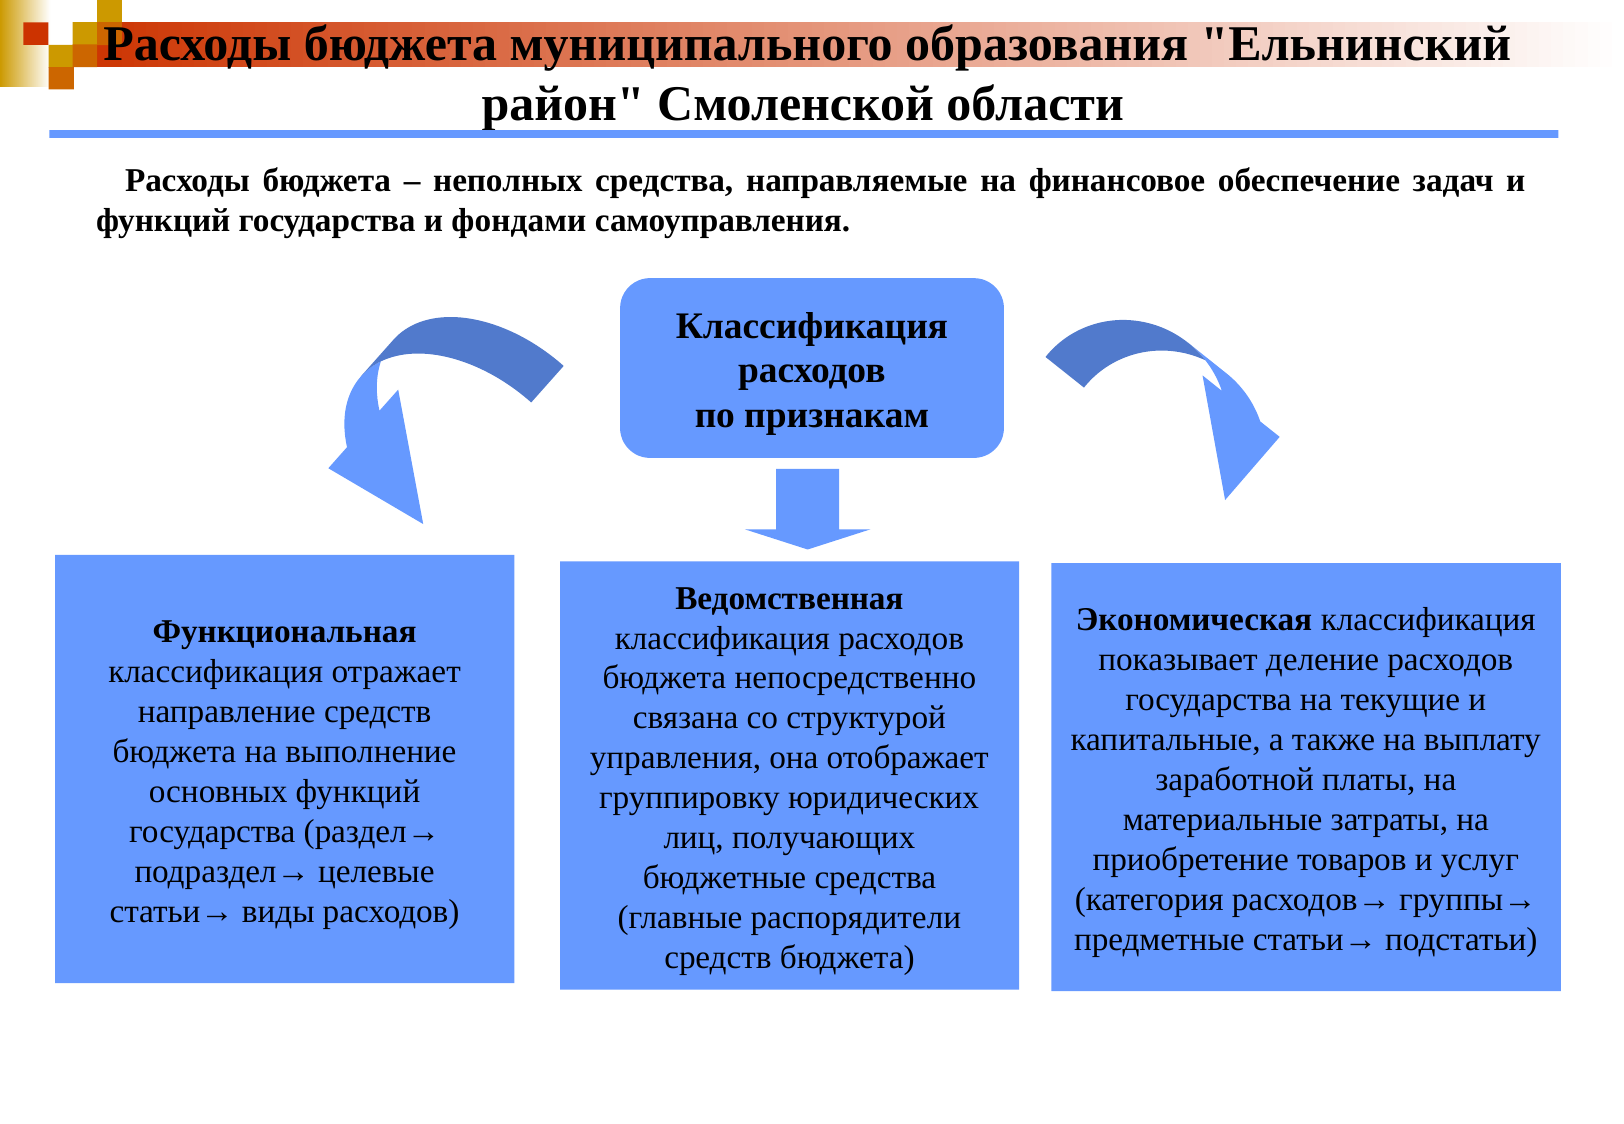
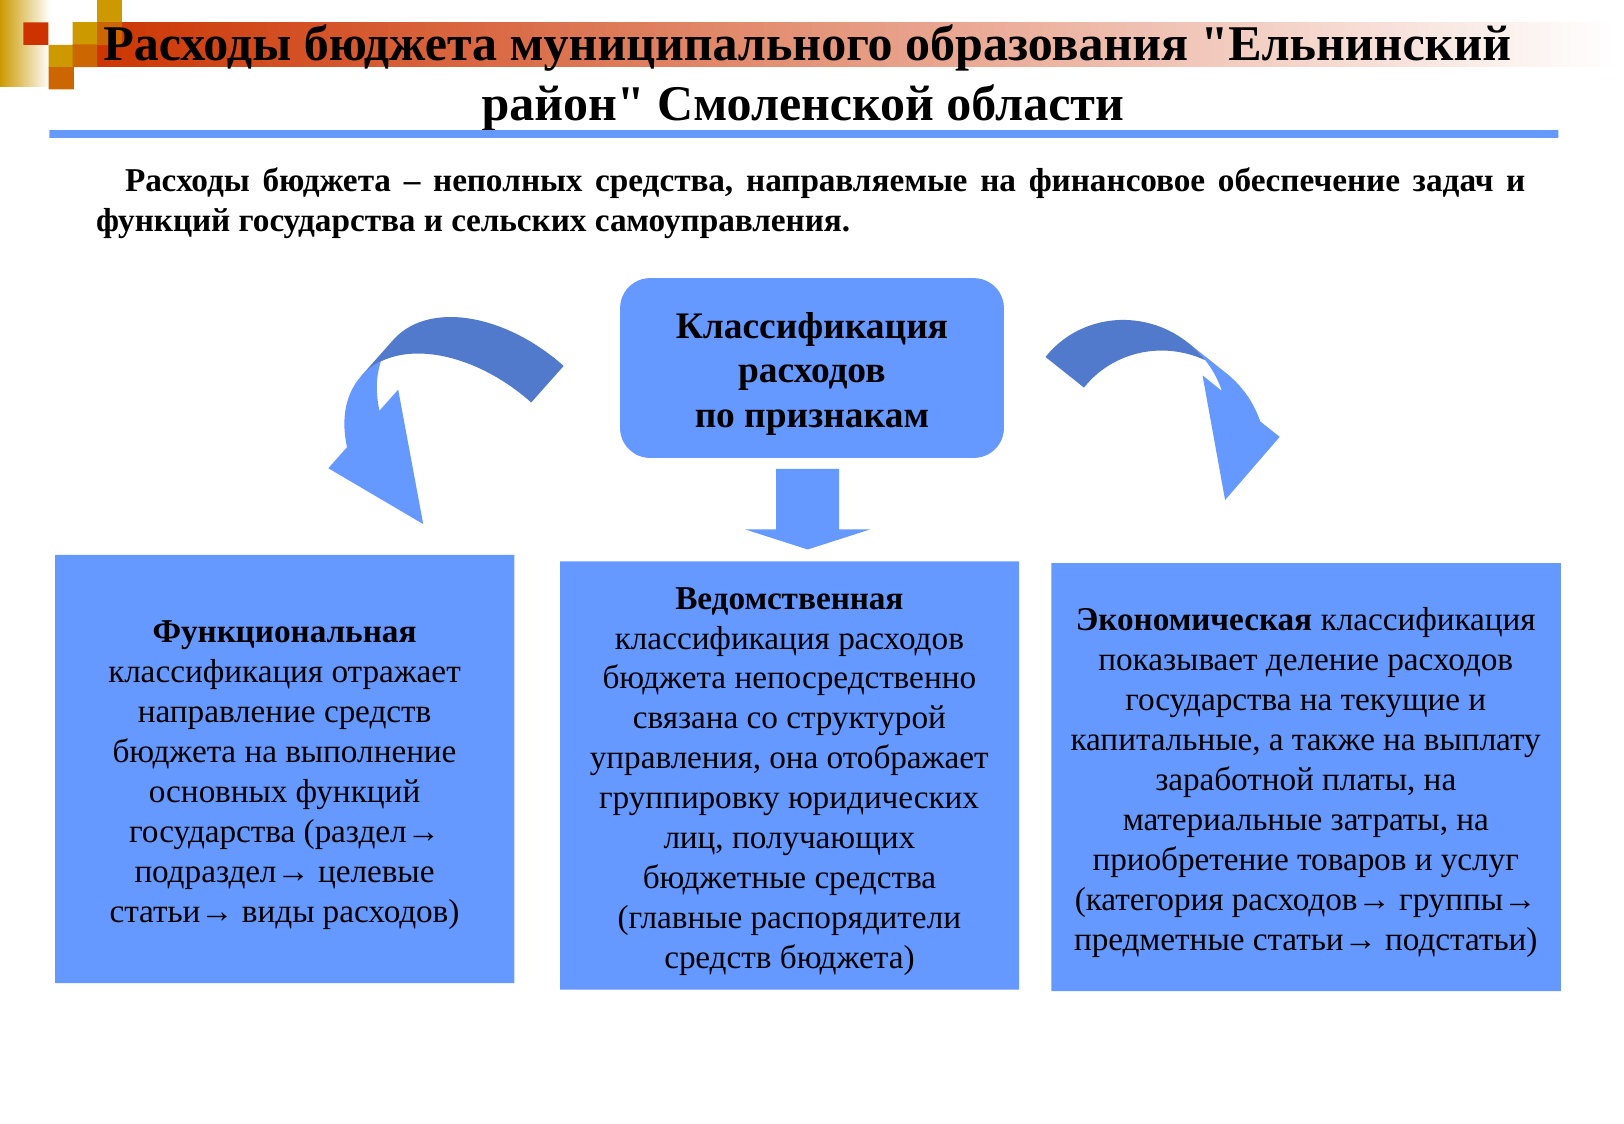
фондами: фондами -> сельских
